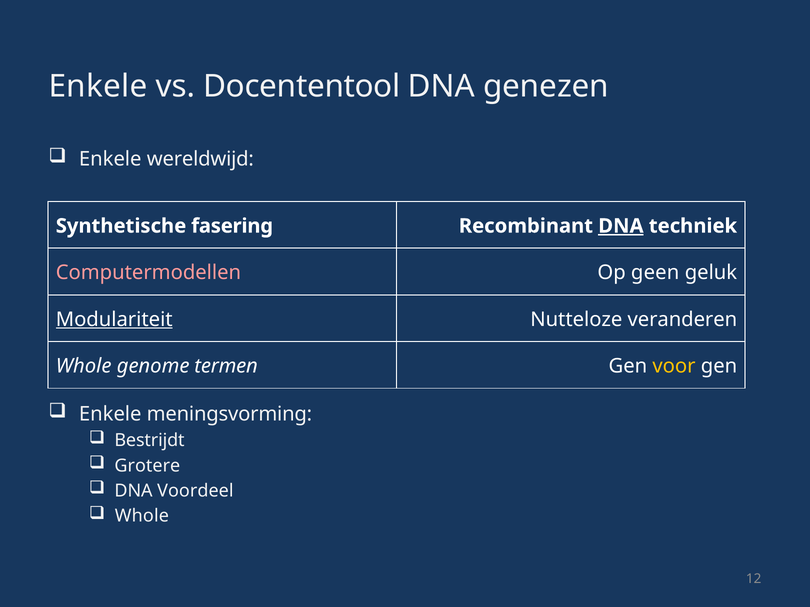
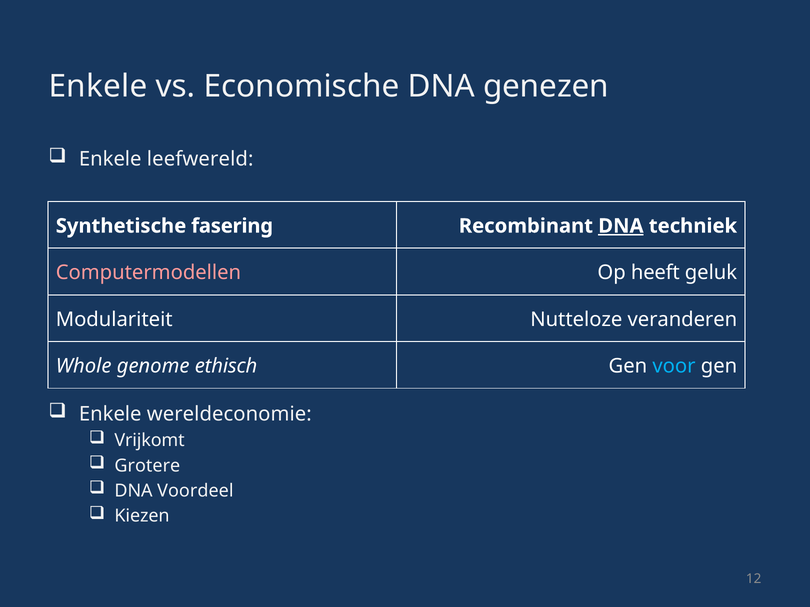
Docententool: Docententool -> Economische
wereldwijd: wereldwijd -> leefwereld
geen: geen -> heeft
Modulariteit underline: present -> none
termen: termen -> ethisch
voor colour: yellow -> light blue
meningsvorming: meningsvorming -> wereldeconomie
Bestrijdt: Bestrijdt -> Vrijkomt
Whole at (142, 516): Whole -> Kiezen
